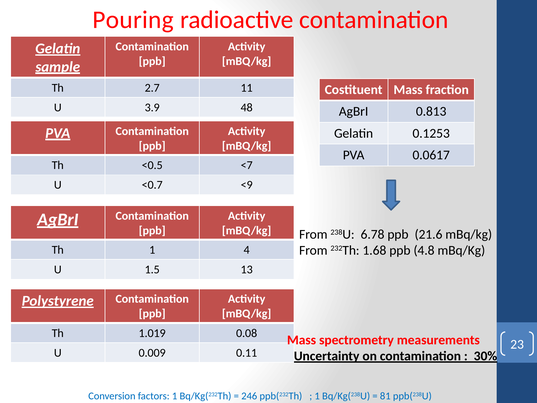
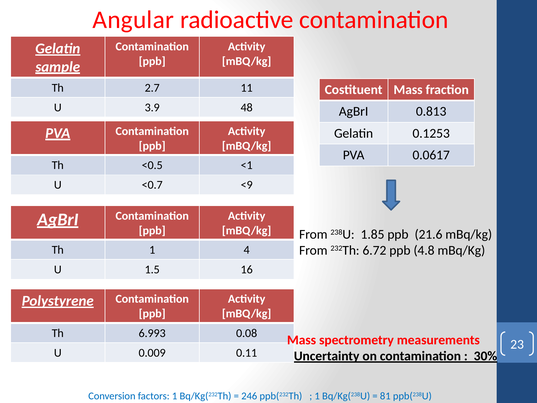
Pouring: Pouring -> Angular
<7: <7 -> <1
6.78: 6.78 -> 1.85
1.68: 1.68 -> 6.72
13: 13 -> 16
1.019: 1.019 -> 6.993
